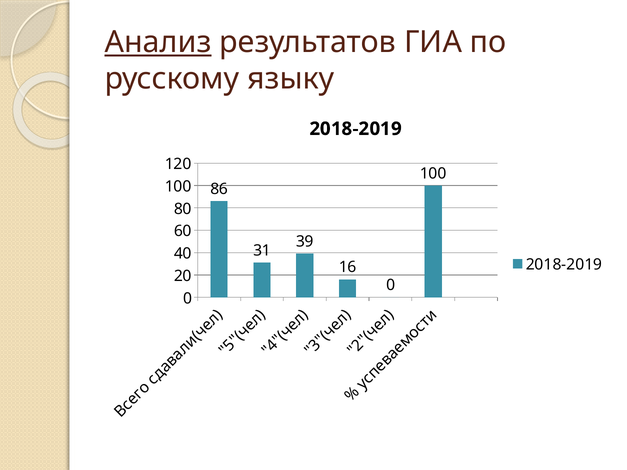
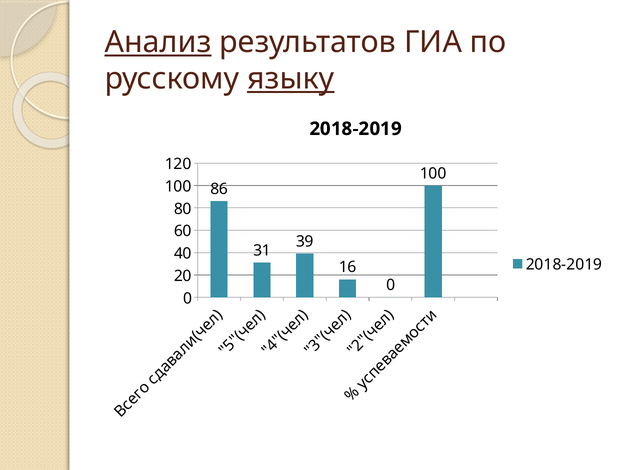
языку underline: none -> present
